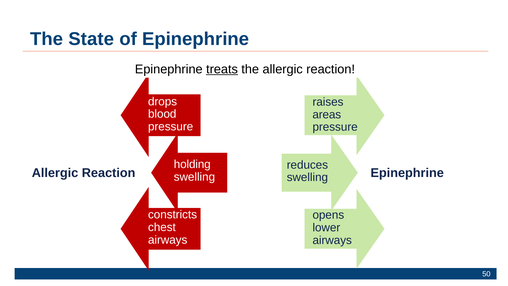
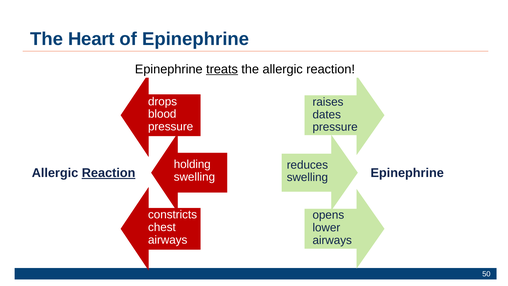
State: State -> Heart
areas: areas -> dates
Reaction at (109, 173) underline: none -> present
